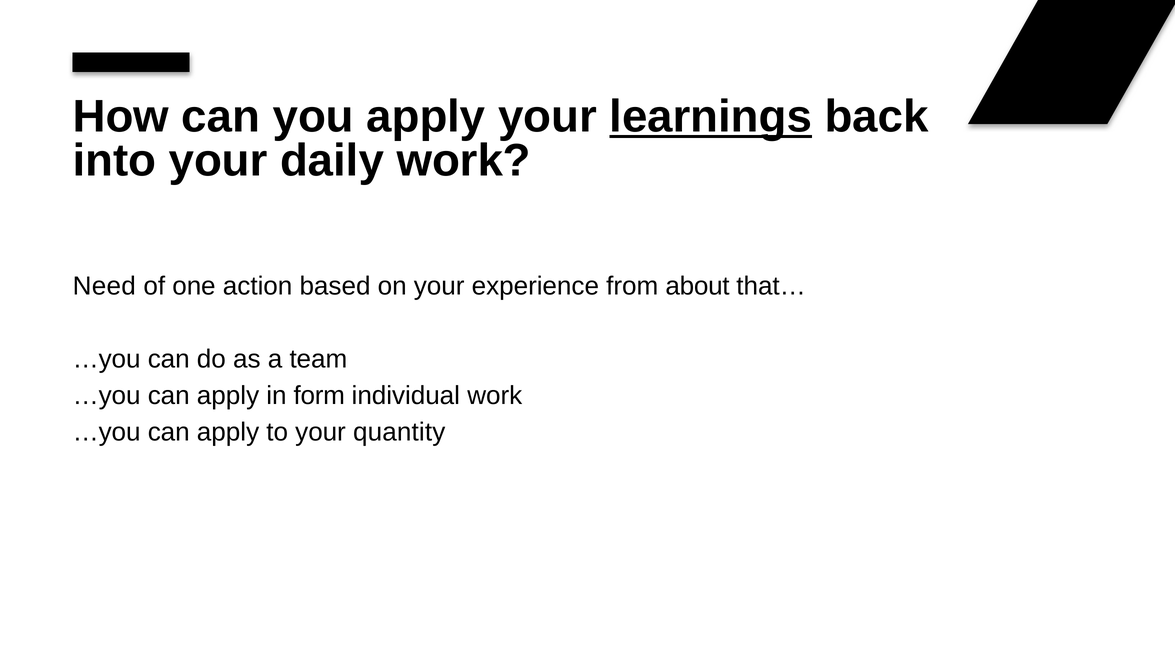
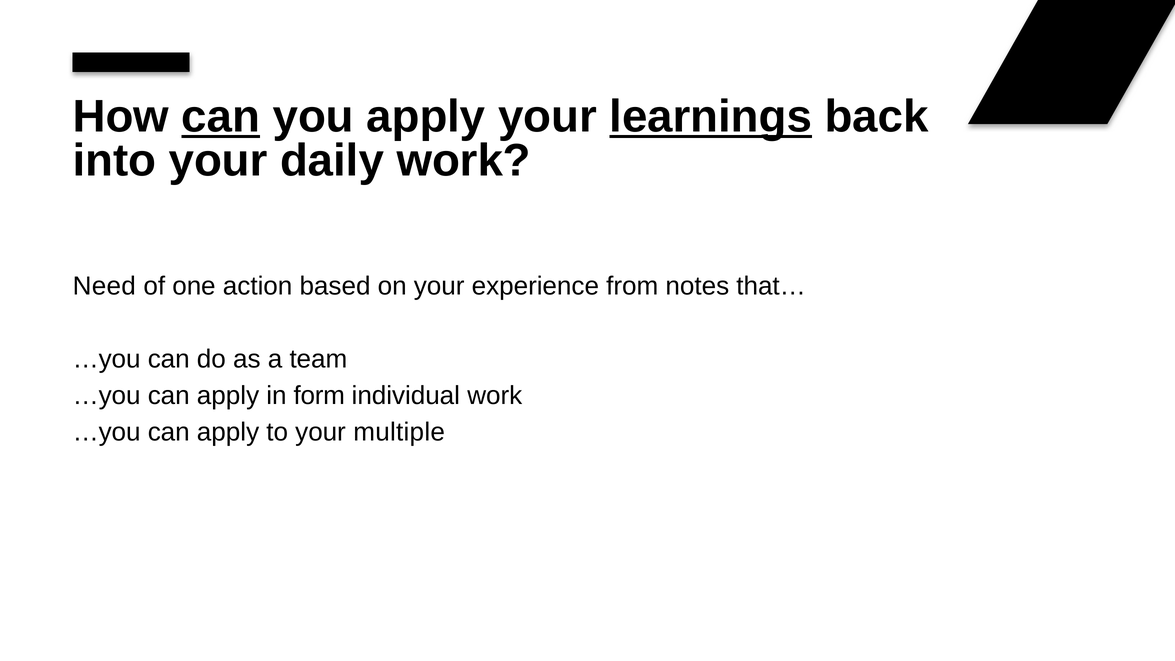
can at (221, 117) underline: none -> present
about: about -> notes
quantity: quantity -> multiple
